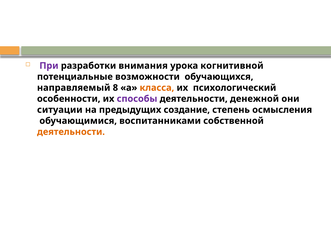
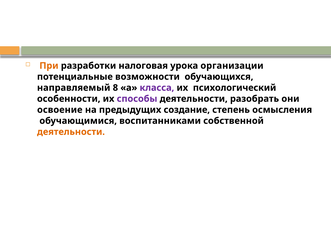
При colour: purple -> orange
внимания: внимания -> налоговая
когнитивной: когнитивной -> организации
класса colour: orange -> purple
денежной: денежной -> разобрать
ситуации: ситуации -> освоение
